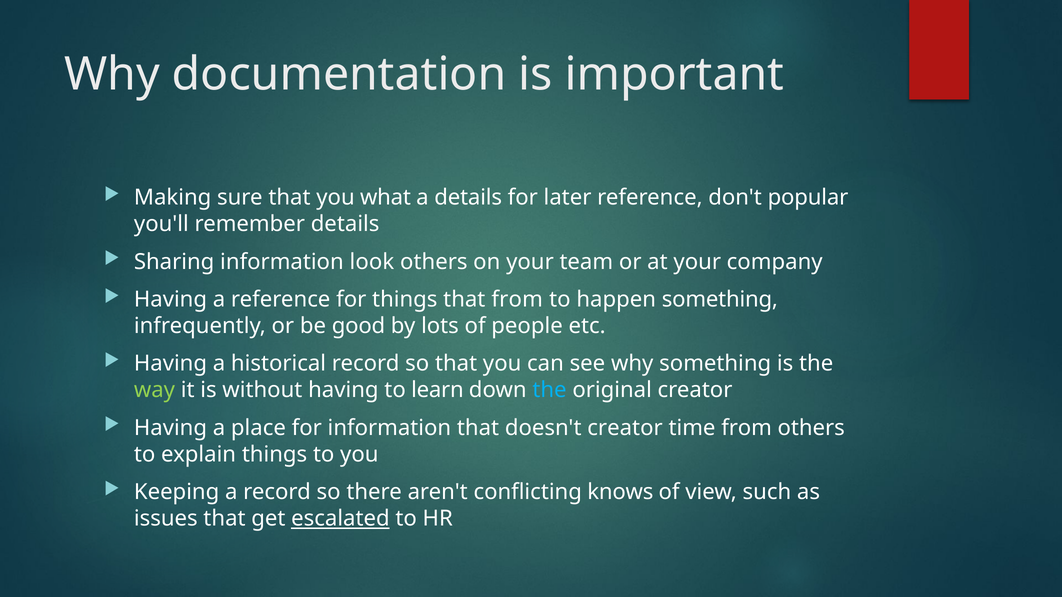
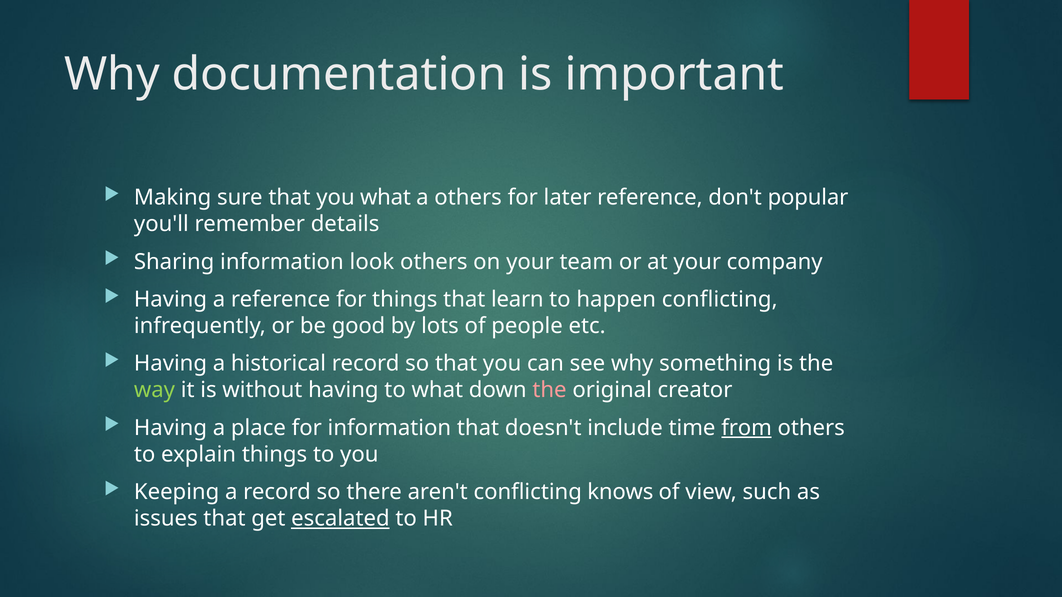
a details: details -> others
that from: from -> learn
happen something: something -> conflicting
to learn: learn -> what
the at (549, 390) colour: light blue -> pink
doesn't creator: creator -> include
from at (747, 428) underline: none -> present
